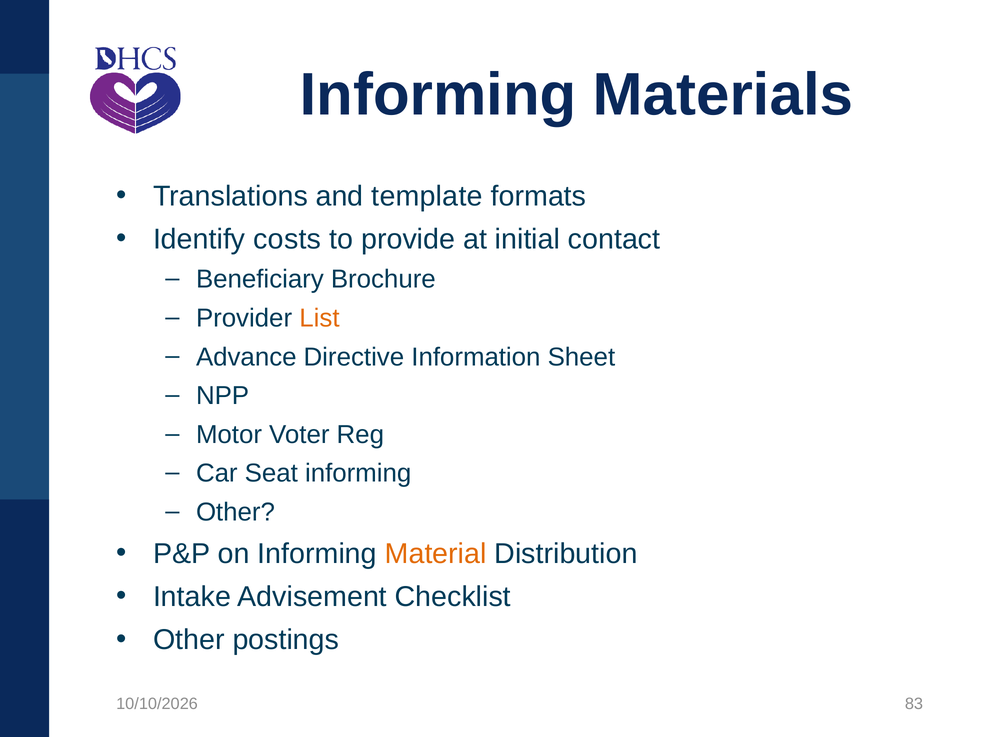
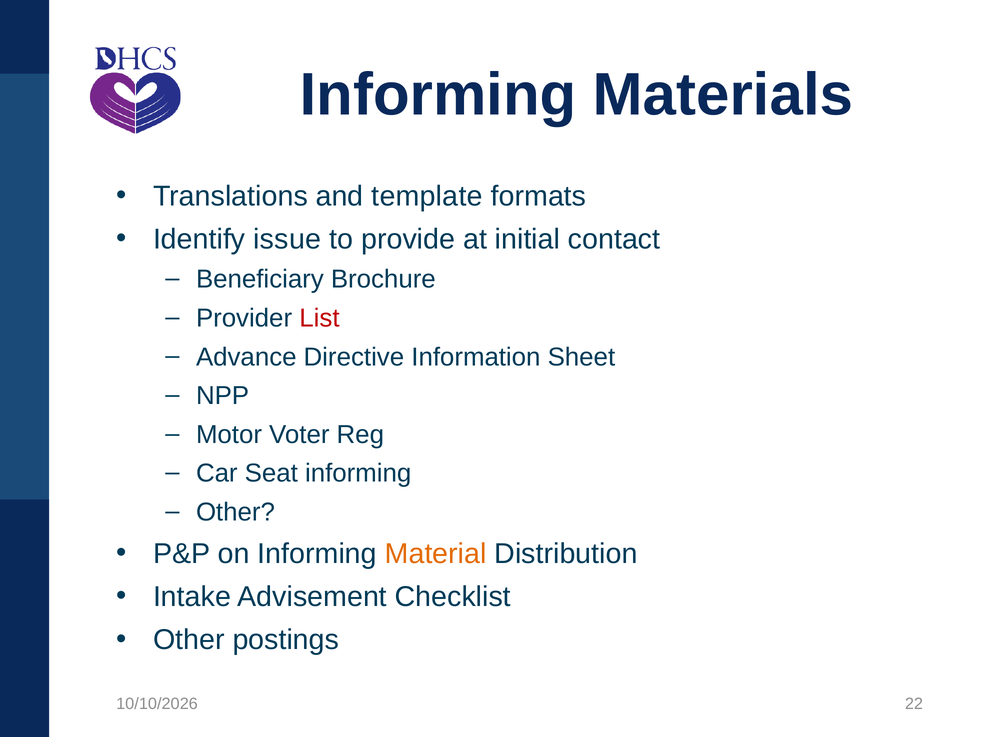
costs: costs -> issue
List colour: orange -> red
83: 83 -> 22
